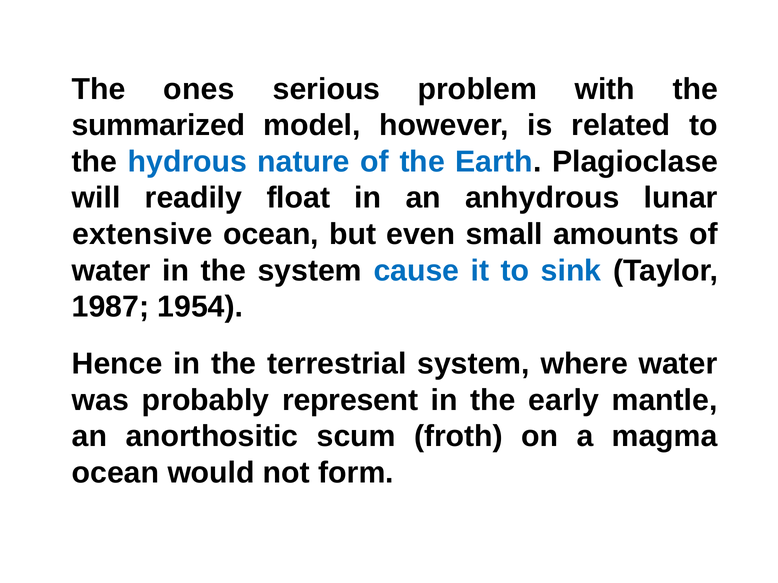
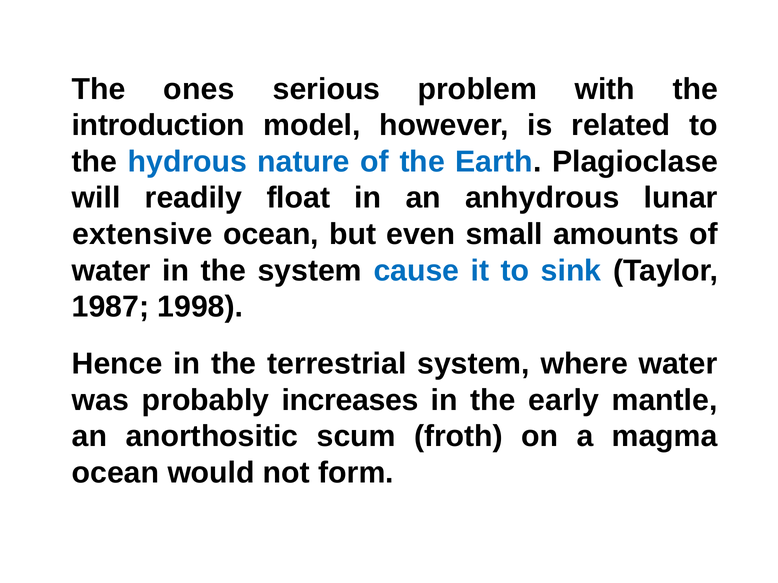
summarized: summarized -> introduction
1954: 1954 -> 1998
represent: represent -> increases
